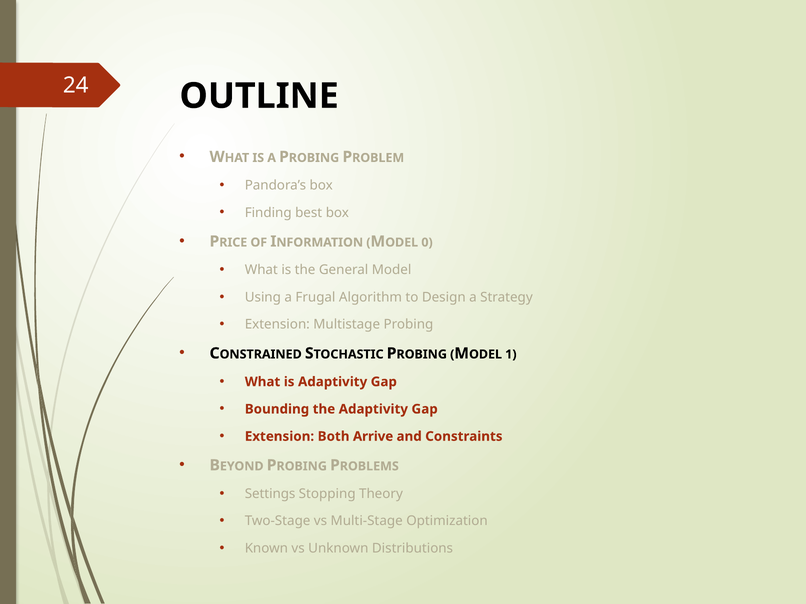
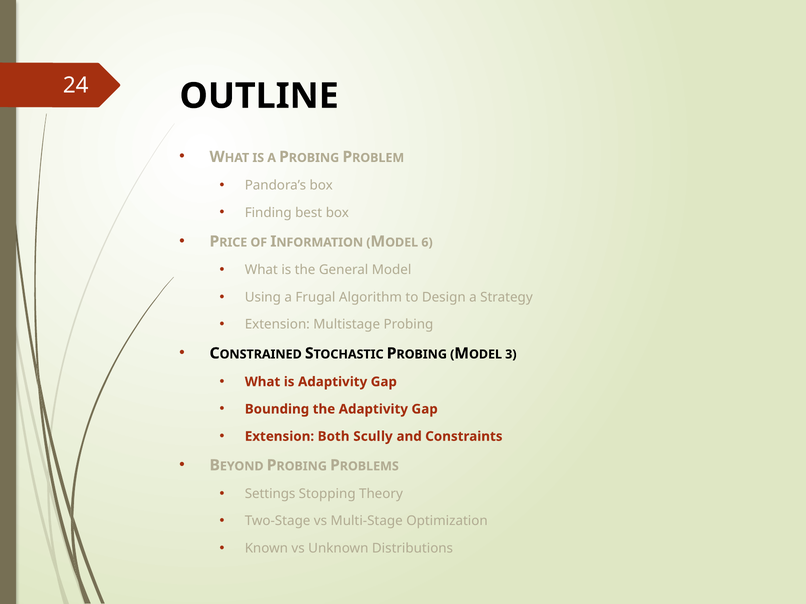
0: 0 -> 6
1: 1 -> 3
Arrive: Arrive -> Scully
